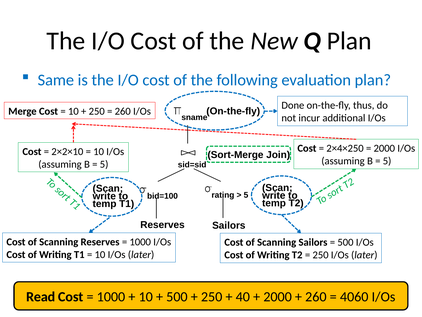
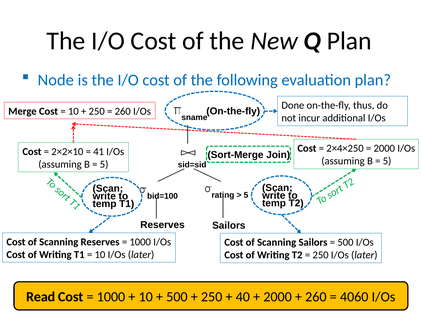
Same: Same -> Node
10 at (99, 151): 10 -> 41
